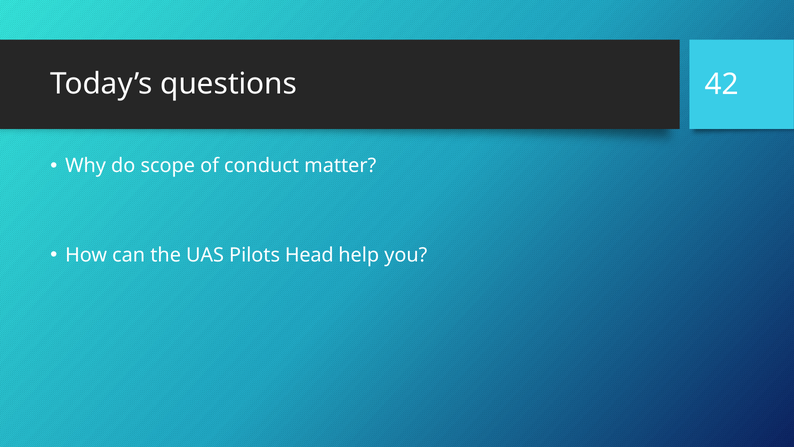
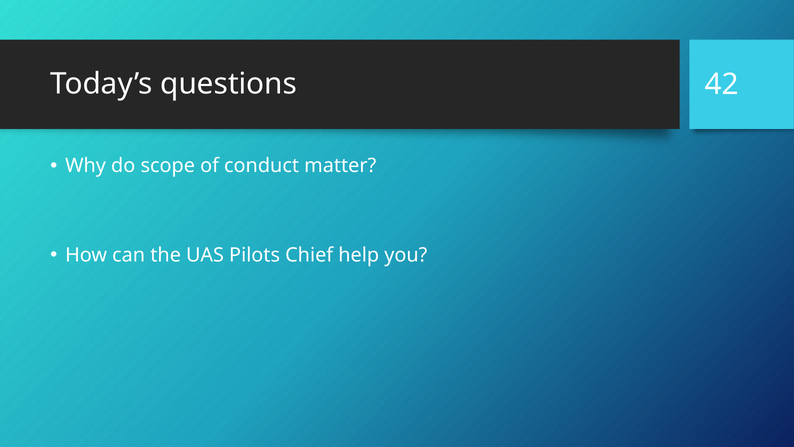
Head: Head -> Chief
